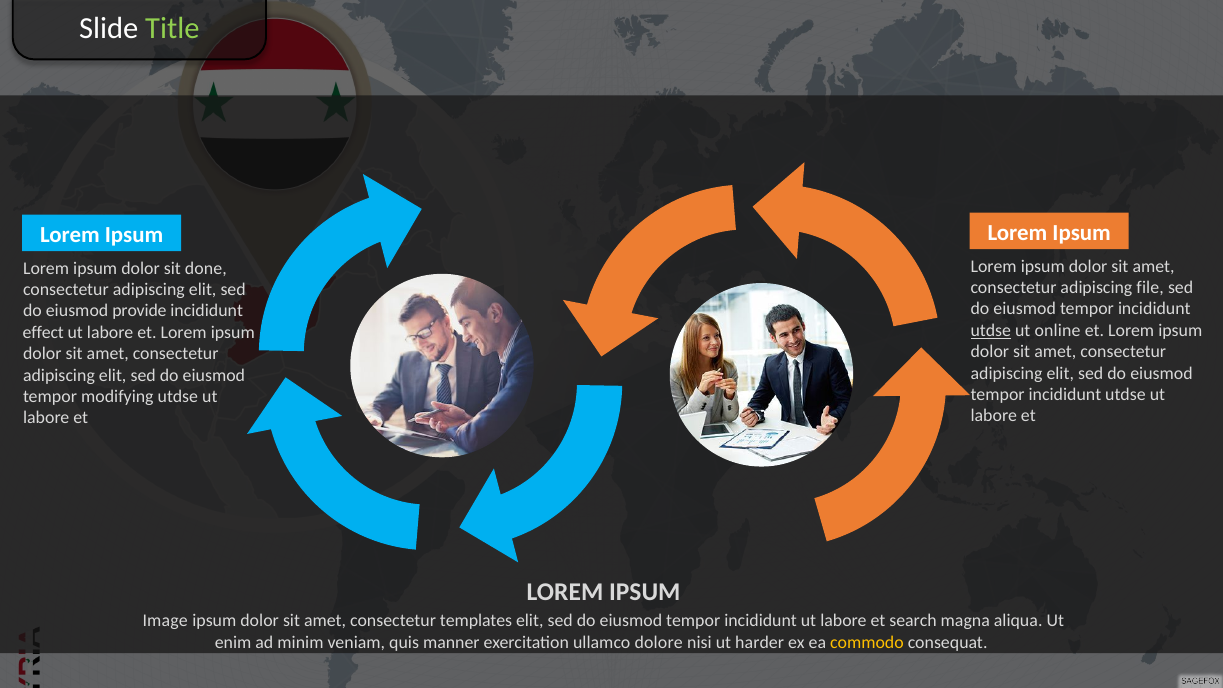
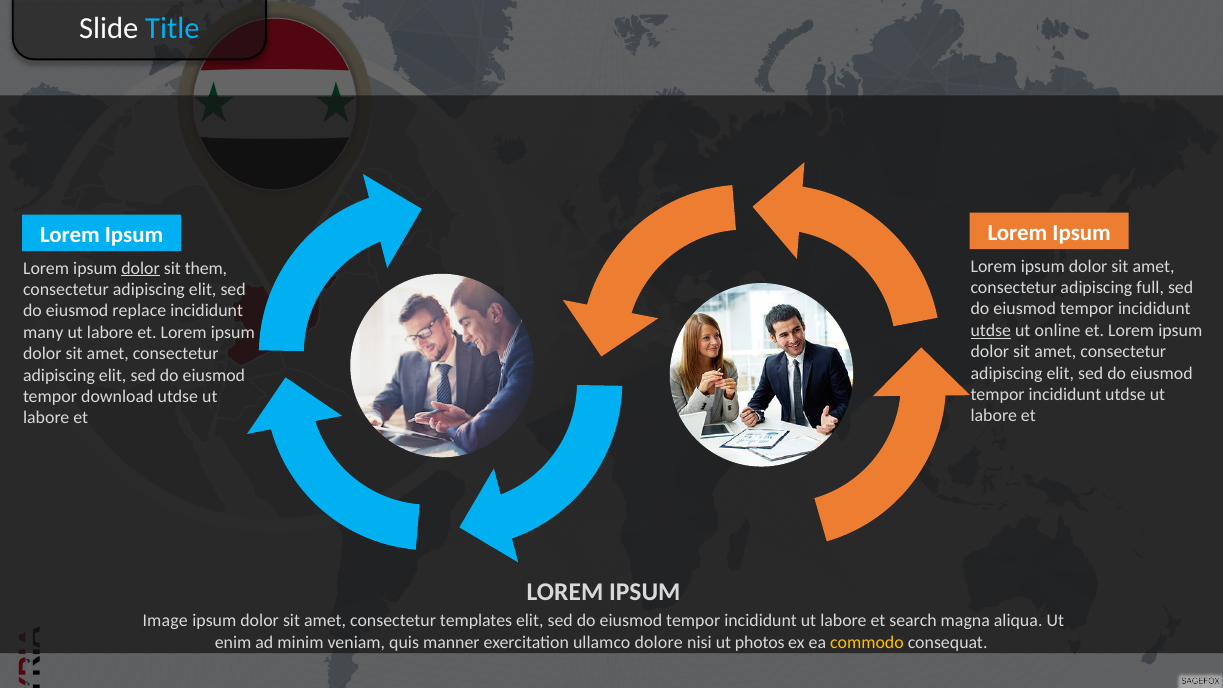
Title colour: light green -> light blue
dolor at (141, 268) underline: none -> present
done: done -> them
file: file -> full
provide: provide -> replace
effect: effect -> many
modifying: modifying -> download
harder: harder -> photos
